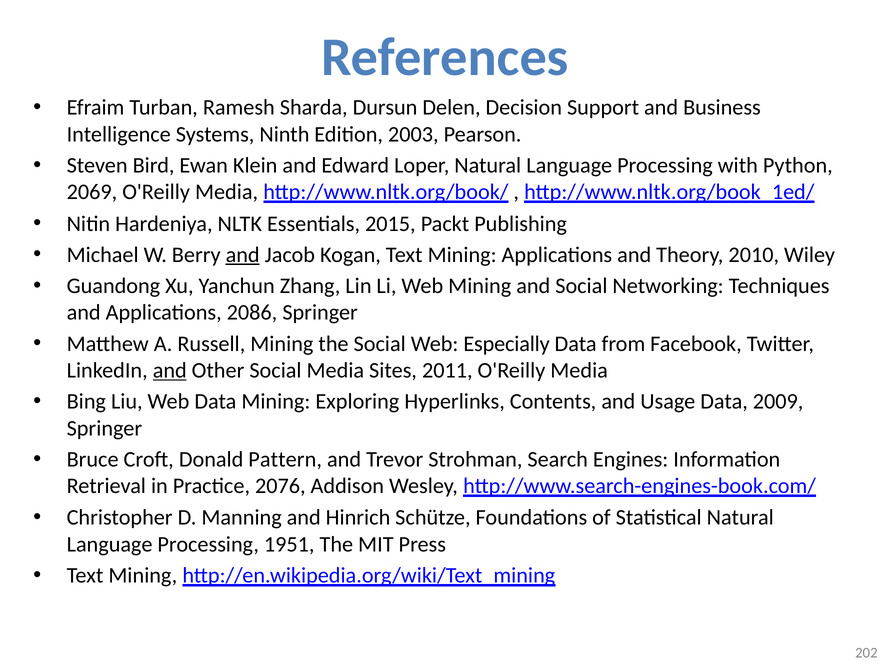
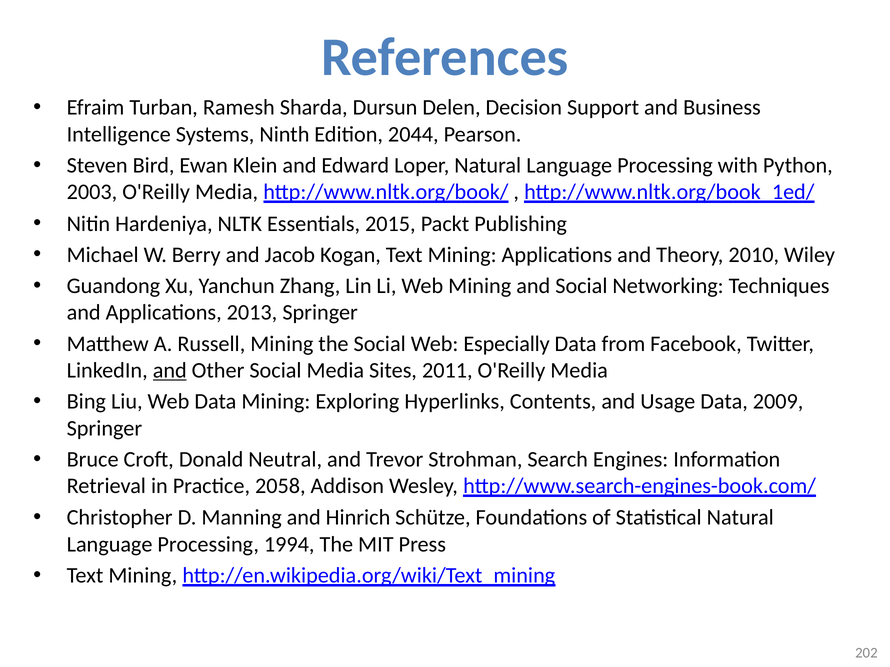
2003: 2003 -> 2044
2069: 2069 -> 2003
and at (243, 255) underline: present -> none
2086: 2086 -> 2013
Pattern: Pattern -> Neutral
2076: 2076 -> 2058
1951: 1951 -> 1994
